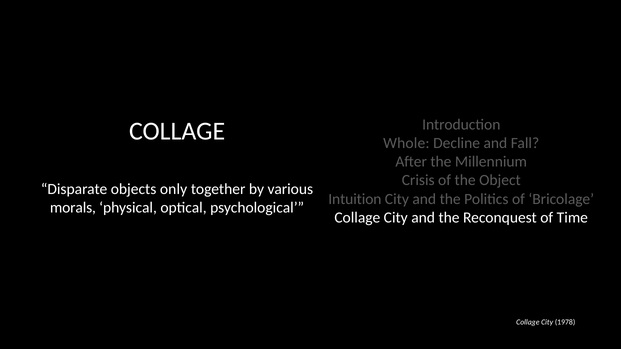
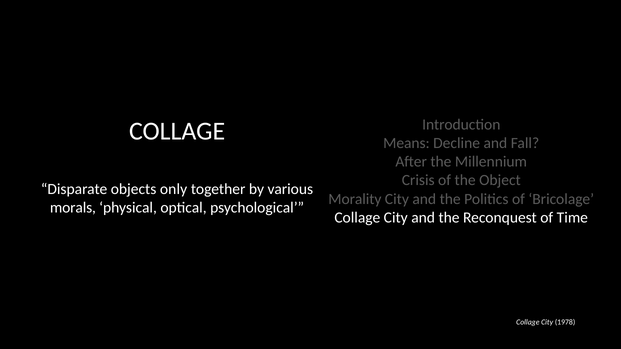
Whole: Whole -> Means
Intuition: Intuition -> Morality
